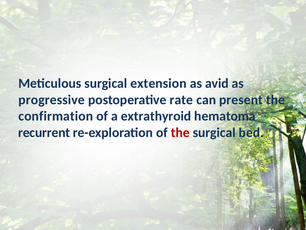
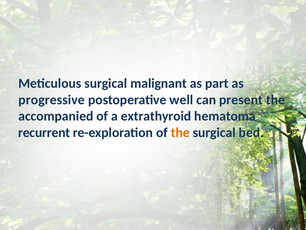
extension: extension -> malignant
avid: avid -> part
rate: rate -> well
confirmation: confirmation -> accompanied
the at (180, 132) colour: red -> orange
